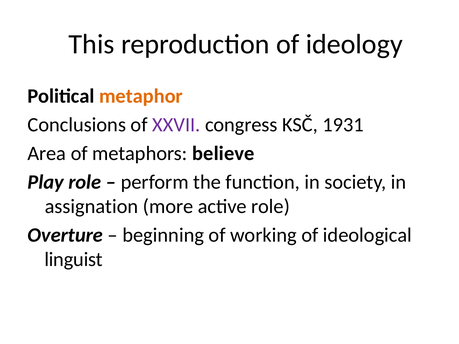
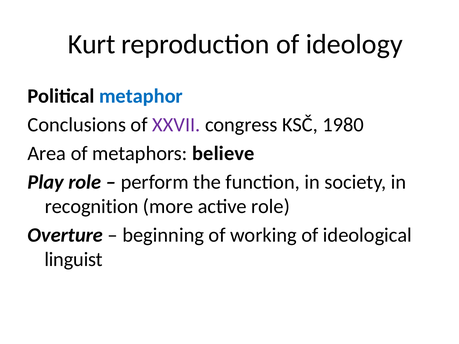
This: This -> Kurt
metaphor colour: orange -> blue
1931: 1931 -> 1980
assignation: assignation -> recognition
